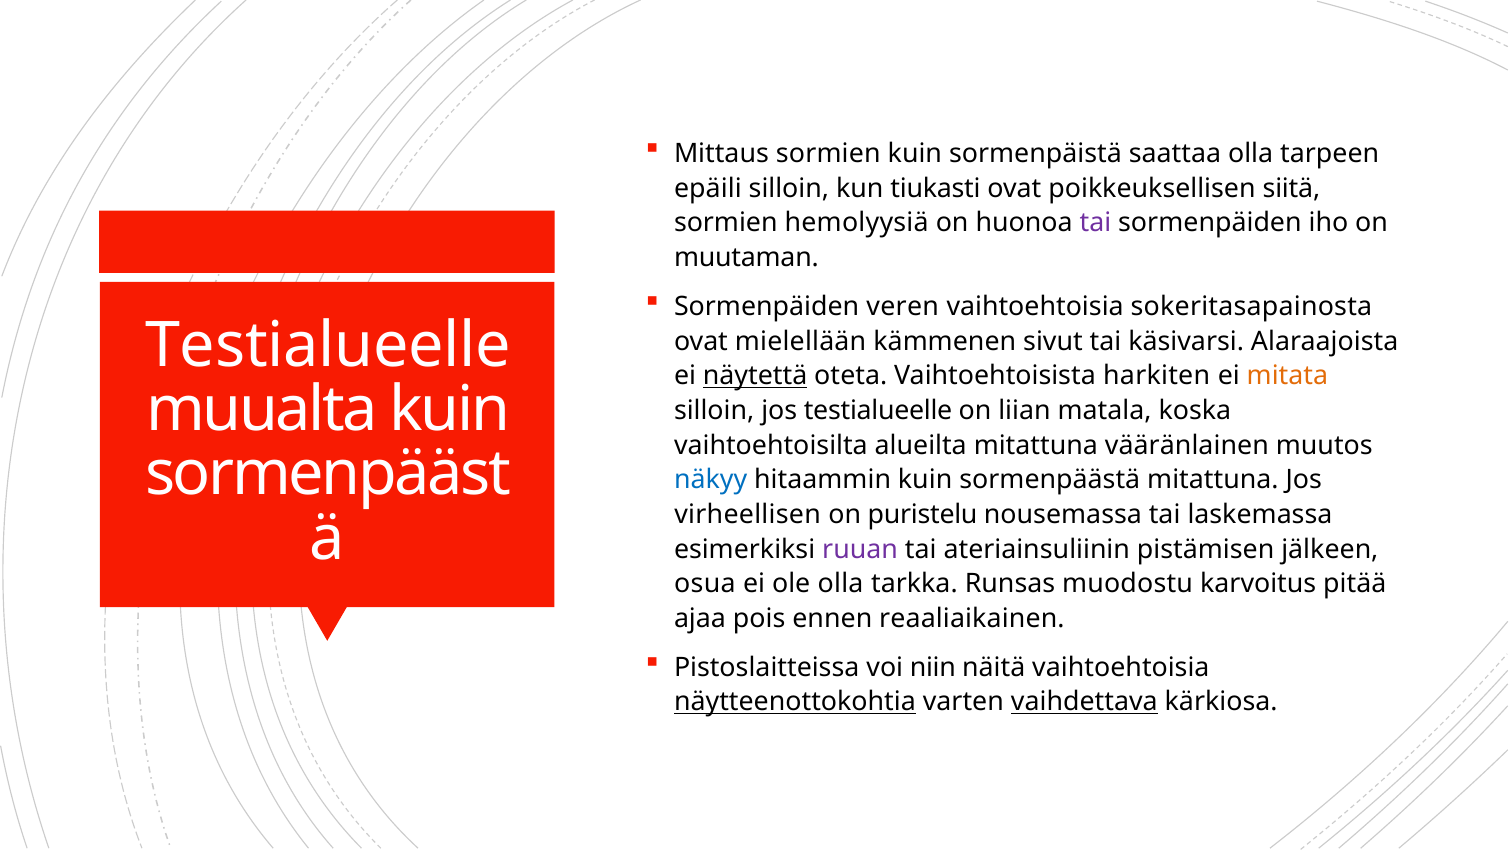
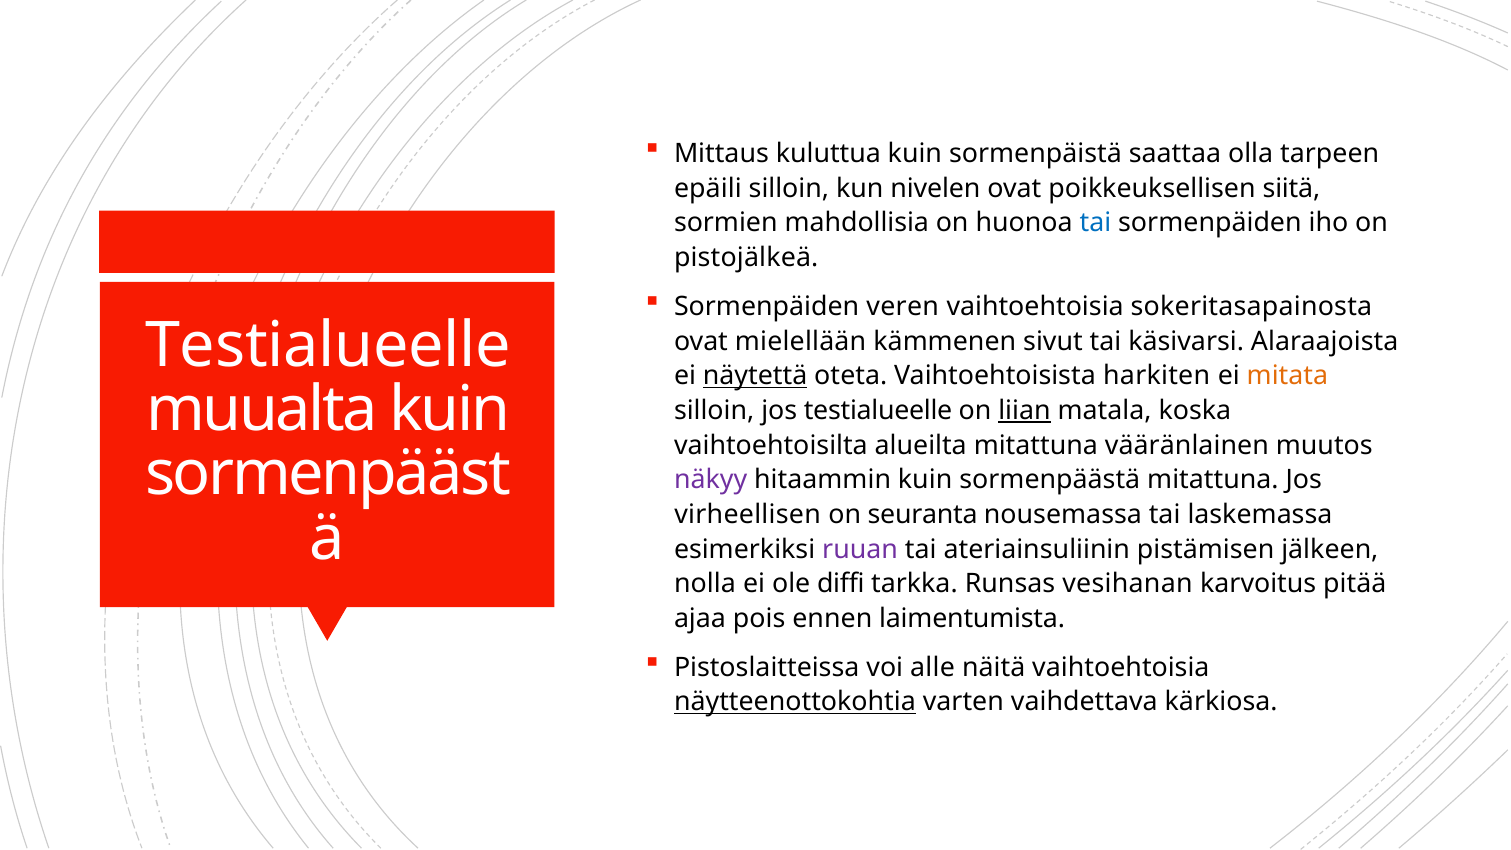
Mittaus sormien: sormien -> kuluttua
tiukasti: tiukasti -> nivelen
hemolyysiä: hemolyysiä -> mahdollisia
tai at (1095, 223) colour: purple -> blue
muutaman: muutaman -> pistojälkeä
liian underline: none -> present
näkyy colour: blue -> purple
puristelu: puristelu -> seuranta
osua: osua -> nolla
ole olla: olla -> diffi
muodostu: muodostu -> vesihanan
reaaliaikainen: reaaliaikainen -> laimentumista
niin: niin -> alle
vaihdettava underline: present -> none
